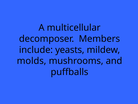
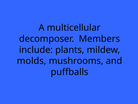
yeasts: yeasts -> plants
